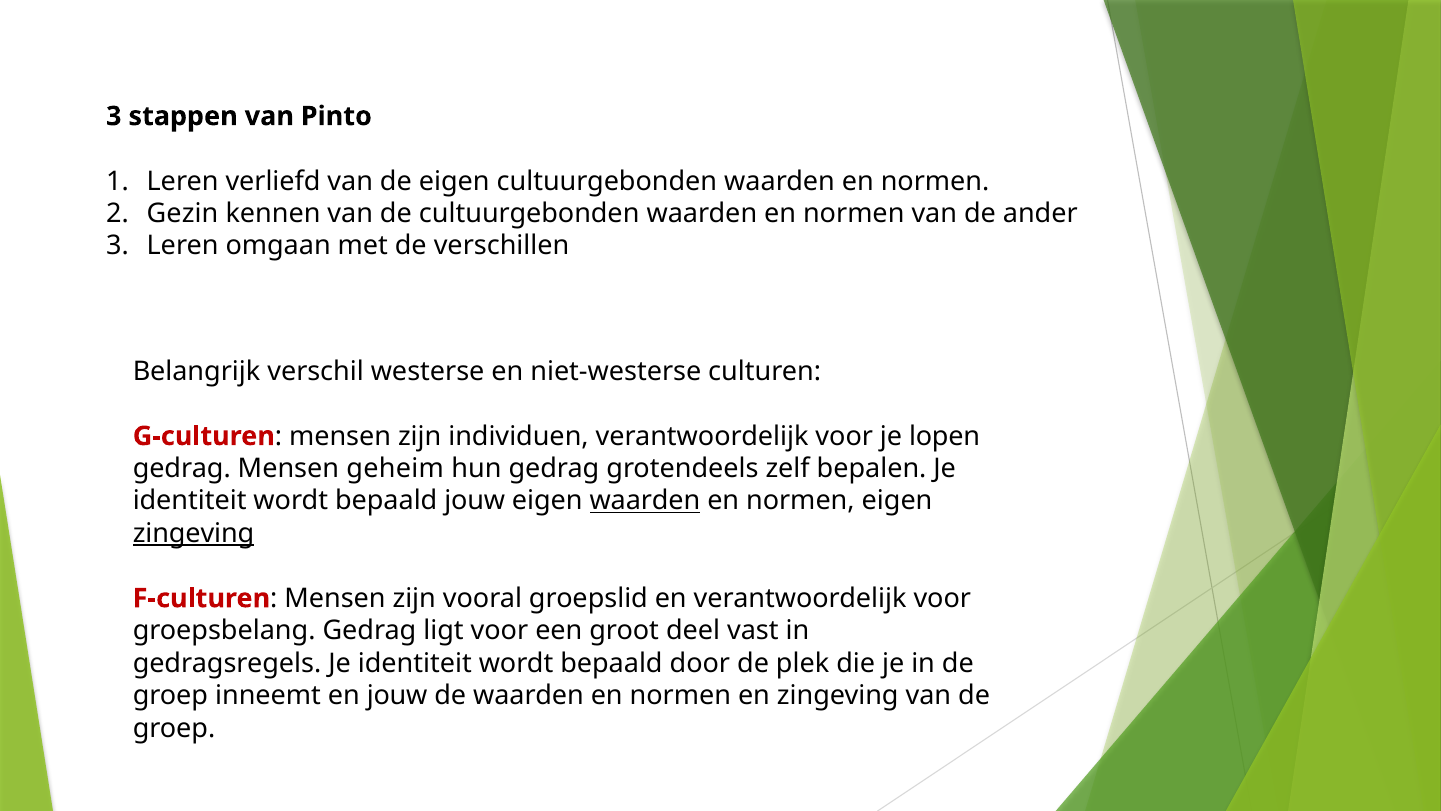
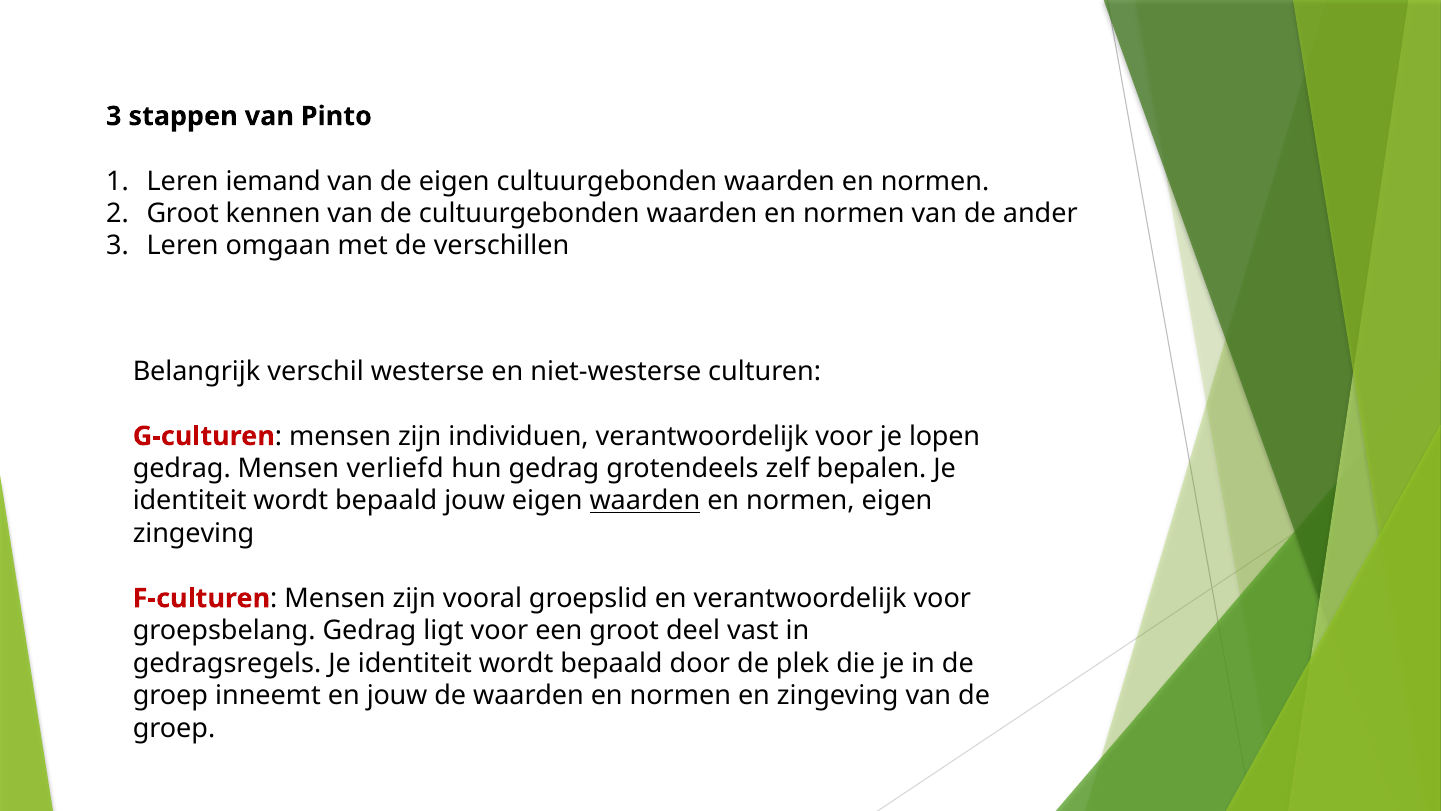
verliefd: verliefd -> iemand
Gezin at (183, 213): Gezin -> Groot
geheim: geheim -> verliefd
zingeving at (194, 533) underline: present -> none
